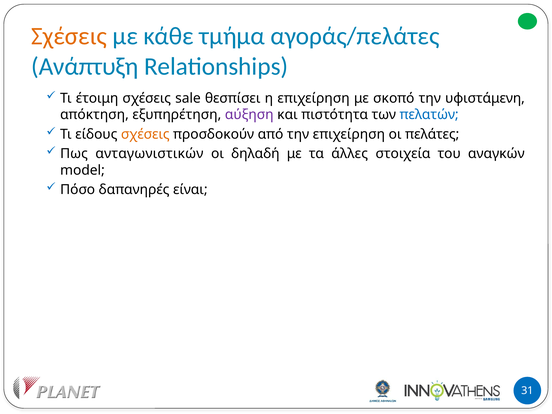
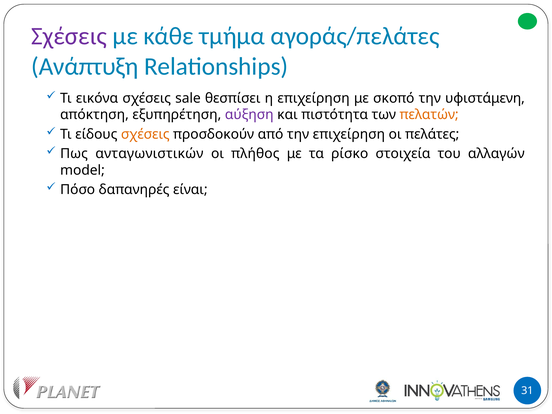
Σχέσεις at (69, 36) colour: orange -> purple
έτοιμη: έτοιμη -> εικόνα
πελατών colour: blue -> orange
δηλαδή: δηλαδή -> πλήθος
άλλες: άλλες -> ρίσκο
αναγκών: αναγκών -> αλλαγών
